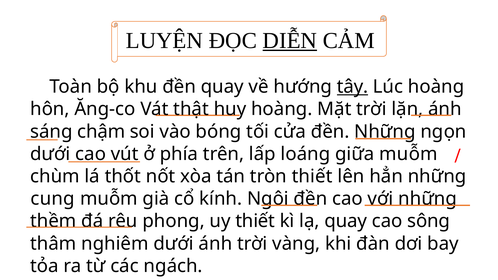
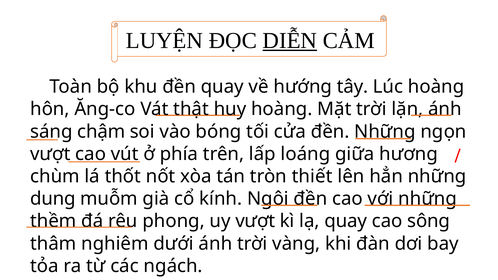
tây underline: present -> none
dưới at (50, 154): dưới -> vượt
giữa muỗm: muỗm -> hương
cung: cung -> dung
uy thiết: thiết -> vượt
